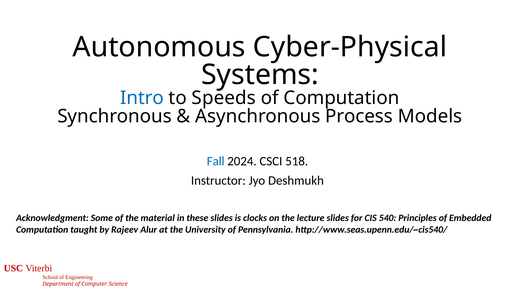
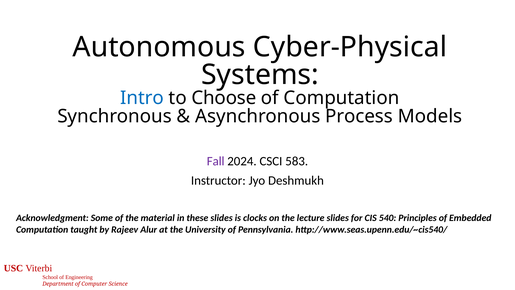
Speeds: Speeds -> Choose
Fall colour: blue -> purple
518: 518 -> 583
